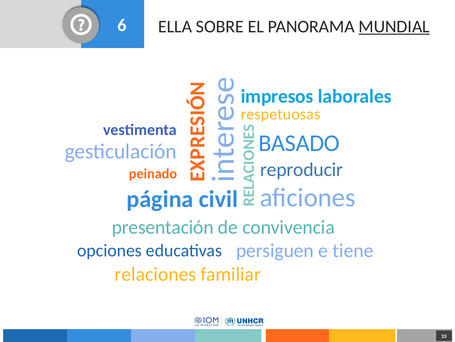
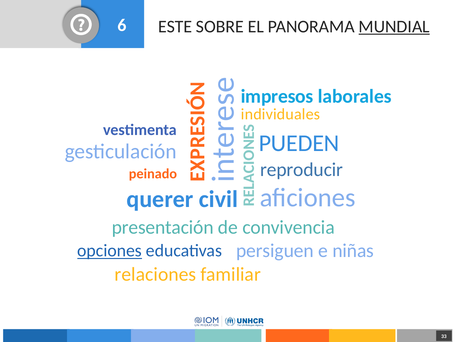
ELLA: ELLA -> ESTE
respetuosas: respetuosas -> individuales
BASADO: BASADO -> PUEDEN
página: página -> querer
tiene: tiene -> niñas
opciones underline: none -> present
